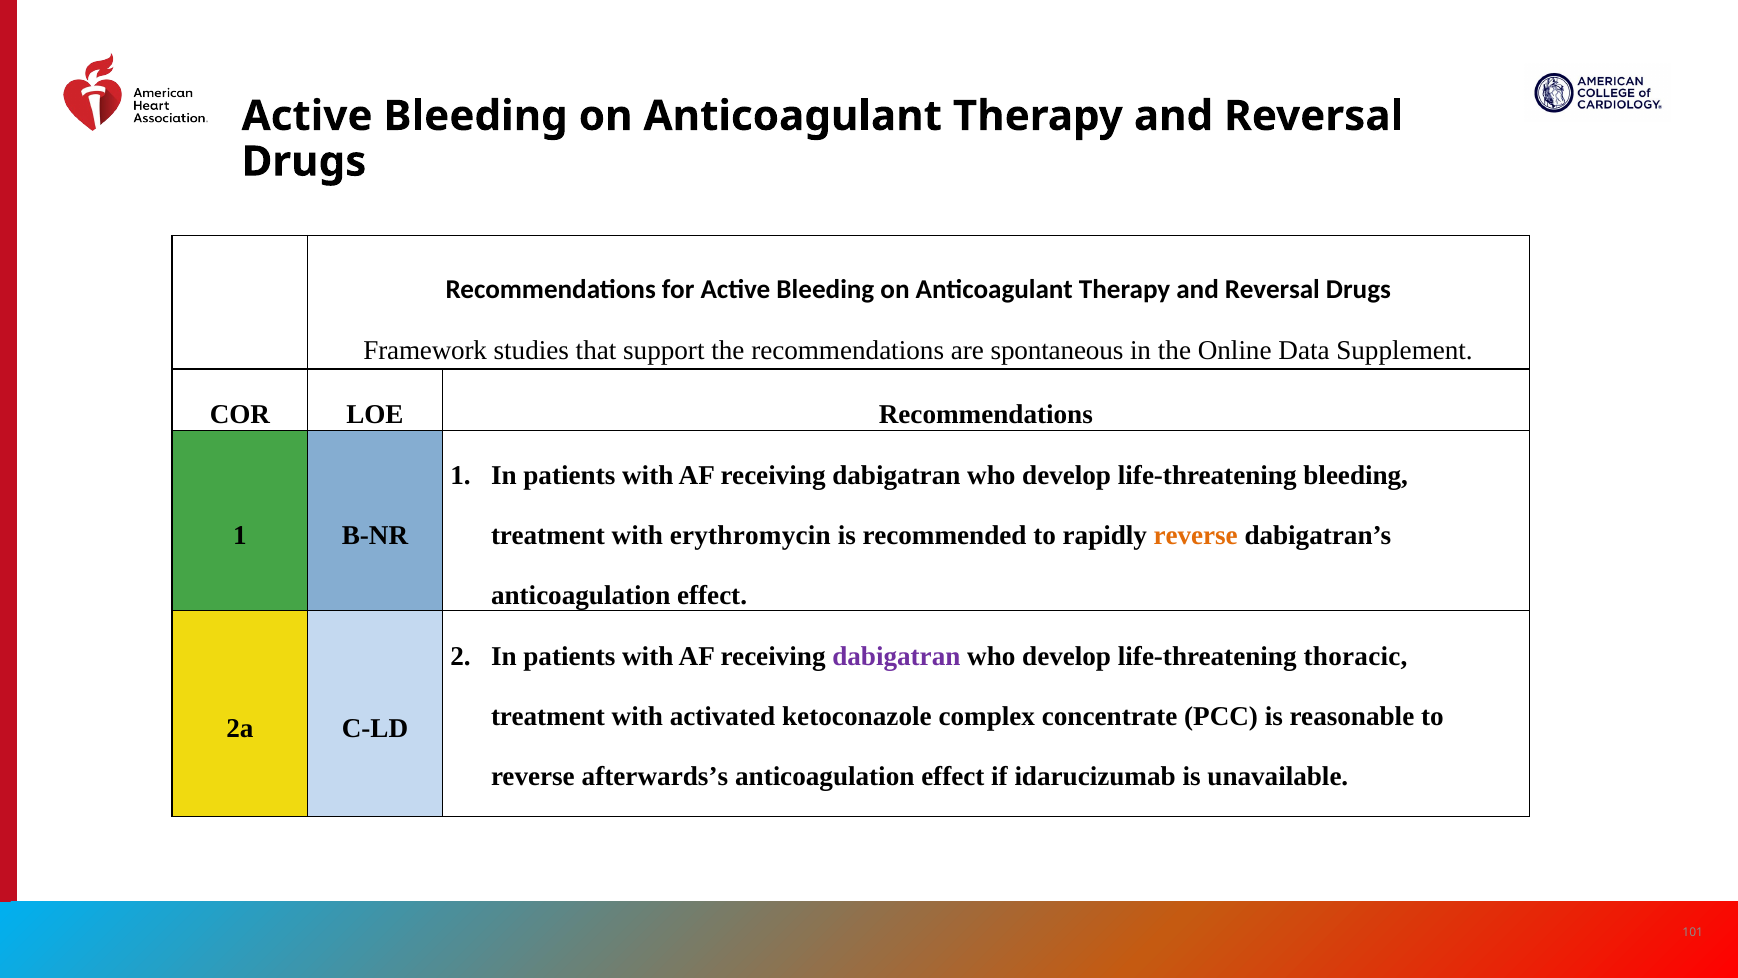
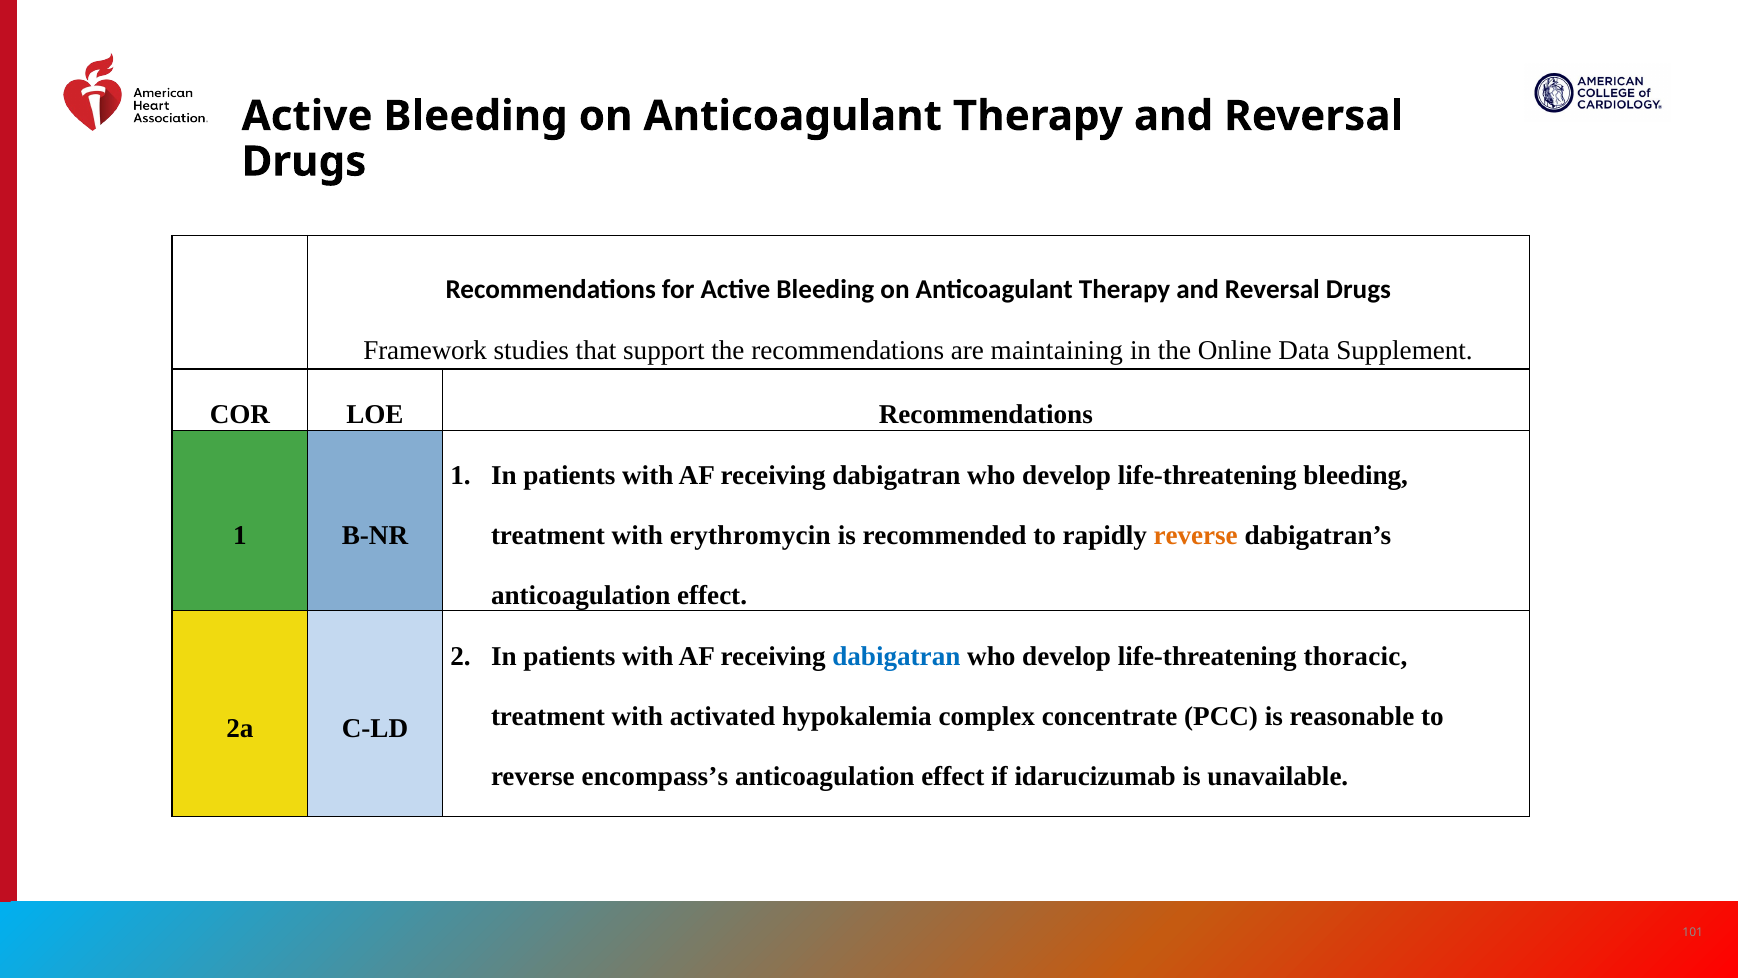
spontaneous: spontaneous -> maintaining
dabigatran at (896, 656) colour: purple -> blue
ketoconazole: ketoconazole -> hypokalemia
afterwards’s: afterwards’s -> encompass’s
